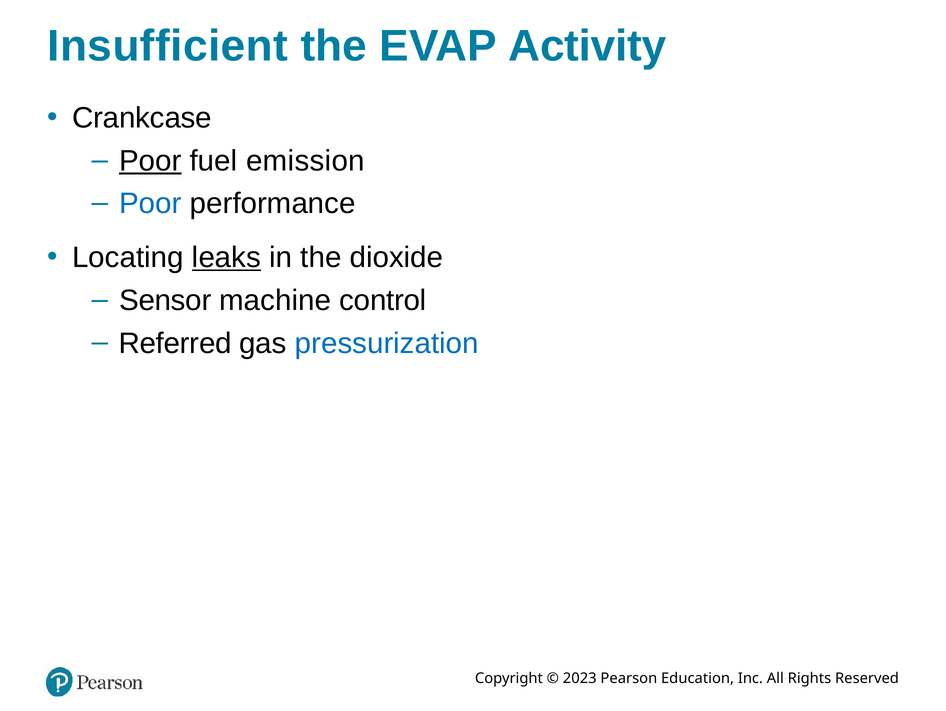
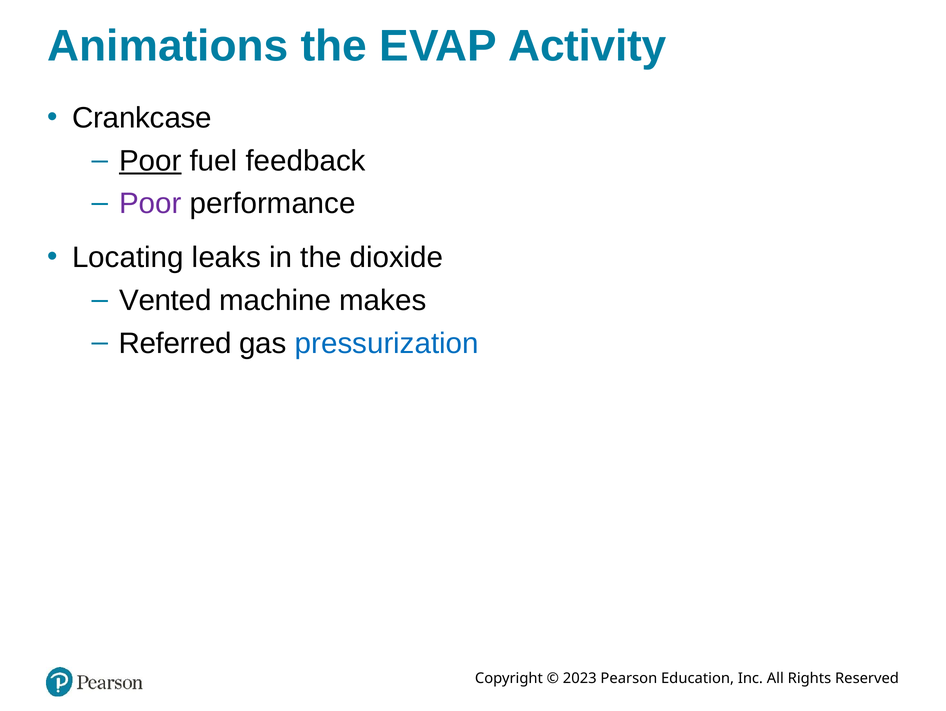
Insufficient: Insufficient -> Animations
emission: emission -> feedback
Poor at (150, 204) colour: blue -> purple
leaks underline: present -> none
Sensor: Sensor -> Vented
control: control -> makes
